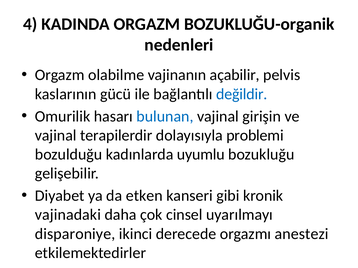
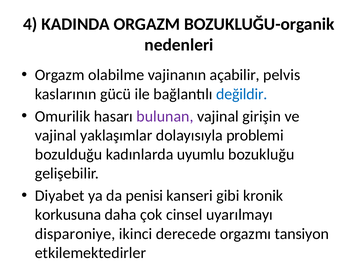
bulunan colour: blue -> purple
terapilerdir: terapilerdir -> yaklaşımlar
etken: etken -> penisi
vajinadaki: vajinadaki -> korkusuna
anestezi: anestezi -> tansiyon
